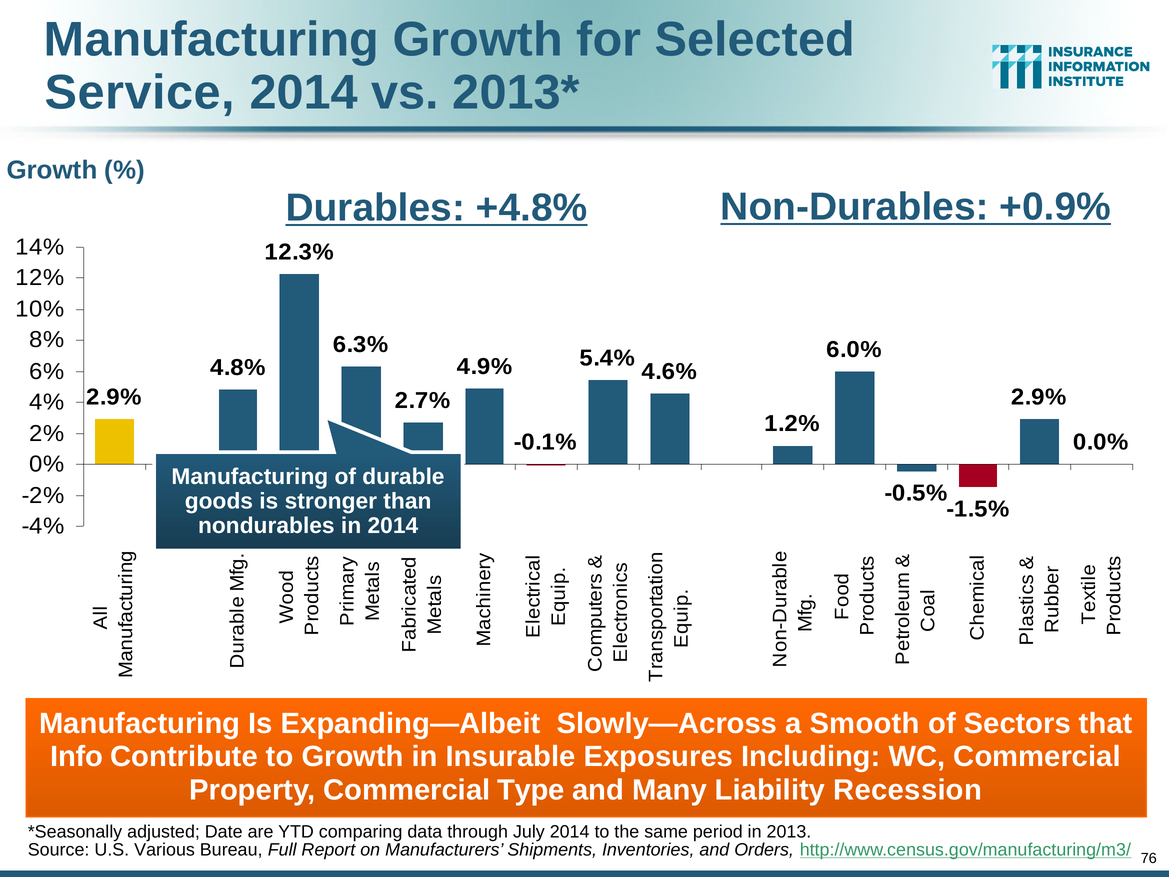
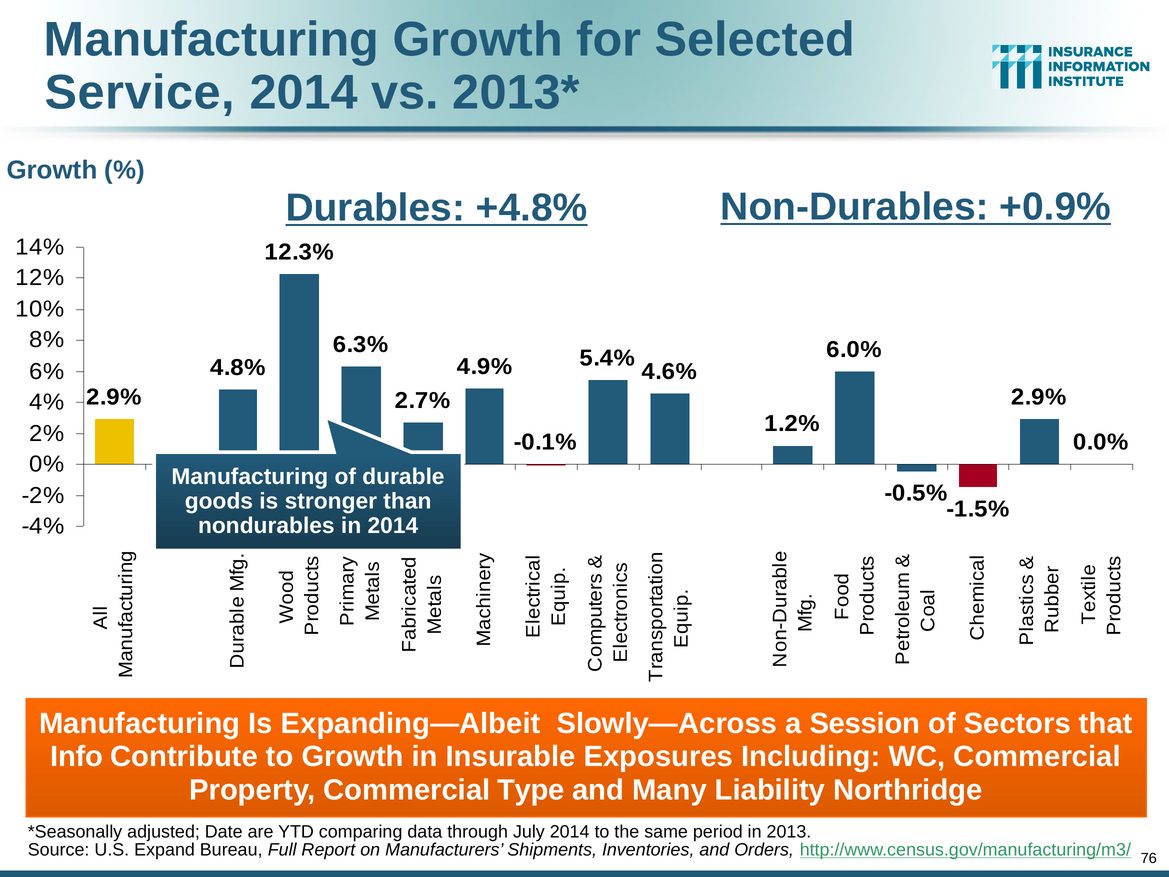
Smooth: Smooth -> Session
Recession: Recession -> Northridge
Various: Various -> Expand
